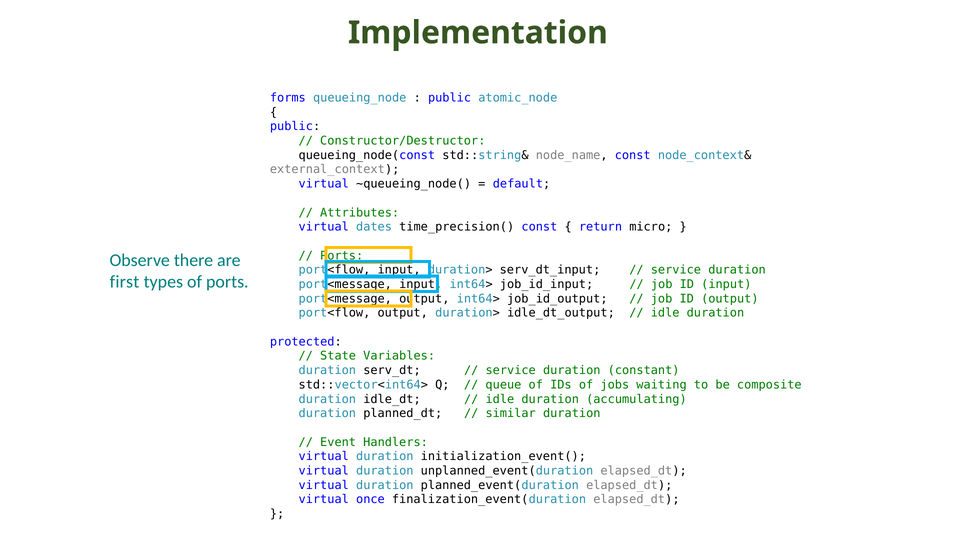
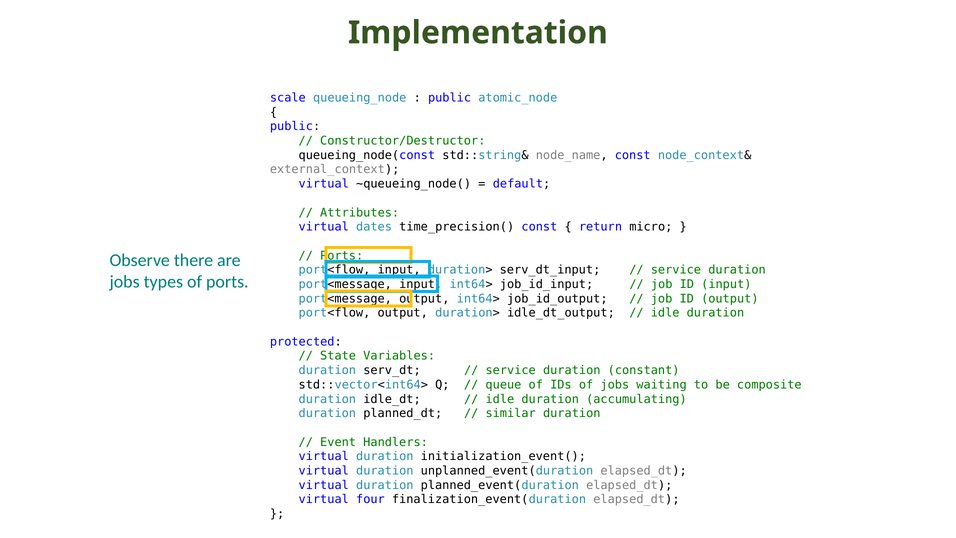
forms: forms -> scale
first at (125, 282): first -> jobs
once: once -> four
